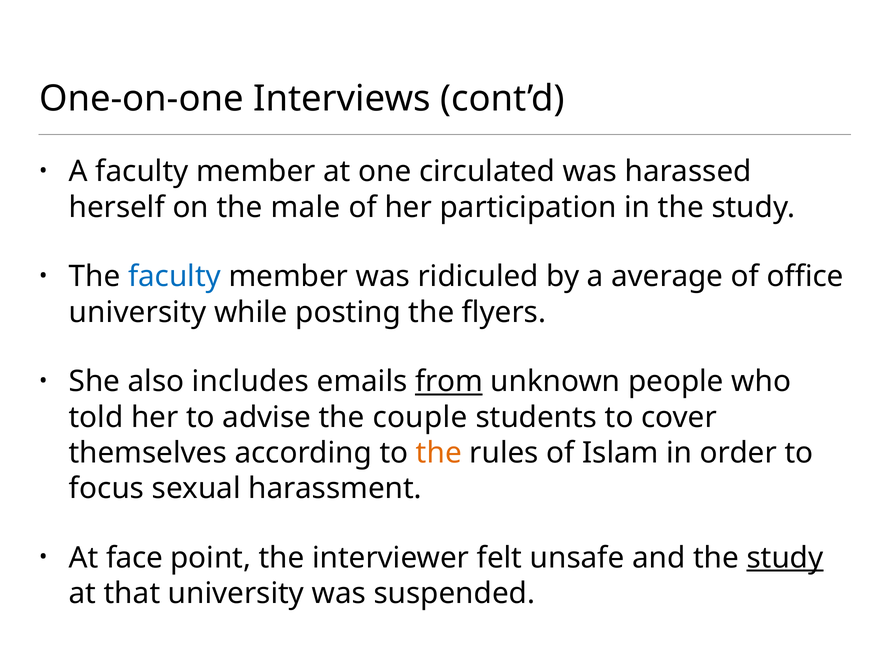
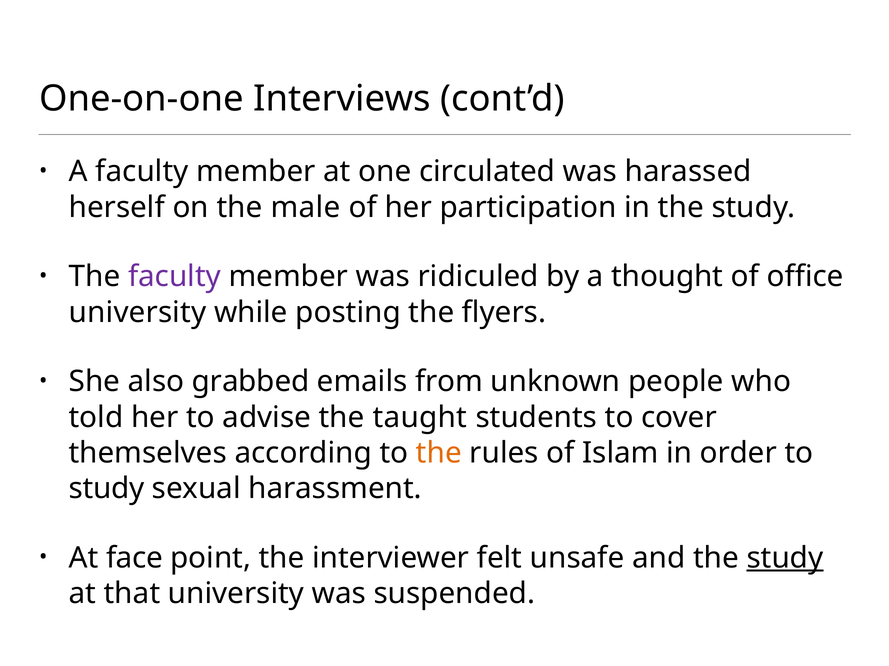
faculty at (174, 277) colour: blue -> purple
average: average -> thought
includes: includes -> grabbed
from underline: present -> none
couple: couple -> taught
focus at (107, 489): focus -> study
